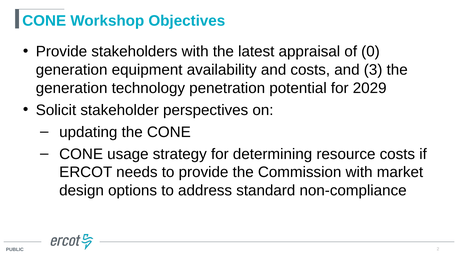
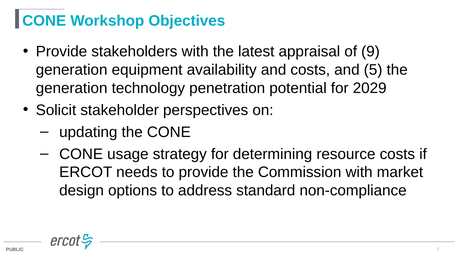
0: 0 -> 9
3: 3 -> 5
